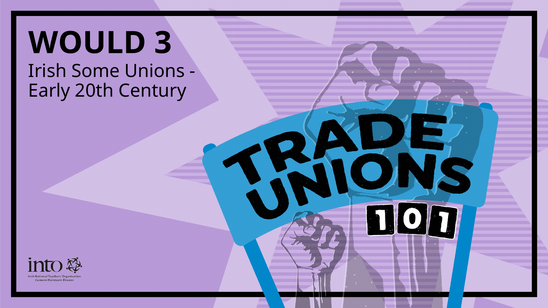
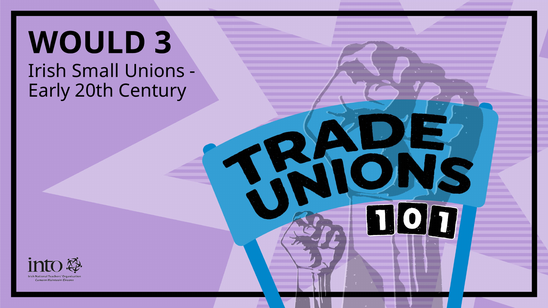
Some: Some -> Small
